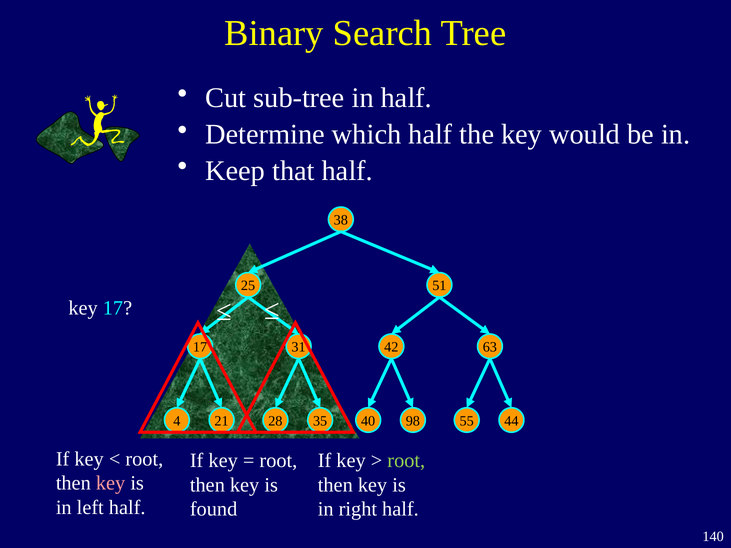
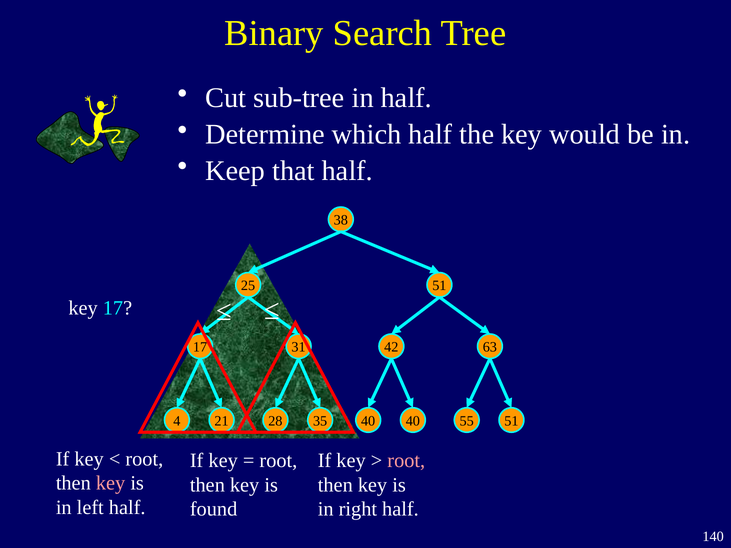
40 98: 98 -> 40
55 44: 44 -> 51
root at (406, 461) colour: light green -> pink
